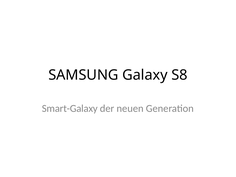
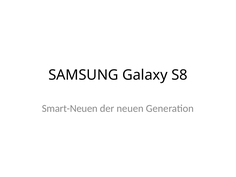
Smart-Galaxy: Smart-Galaxy -> Smart-Neuen
